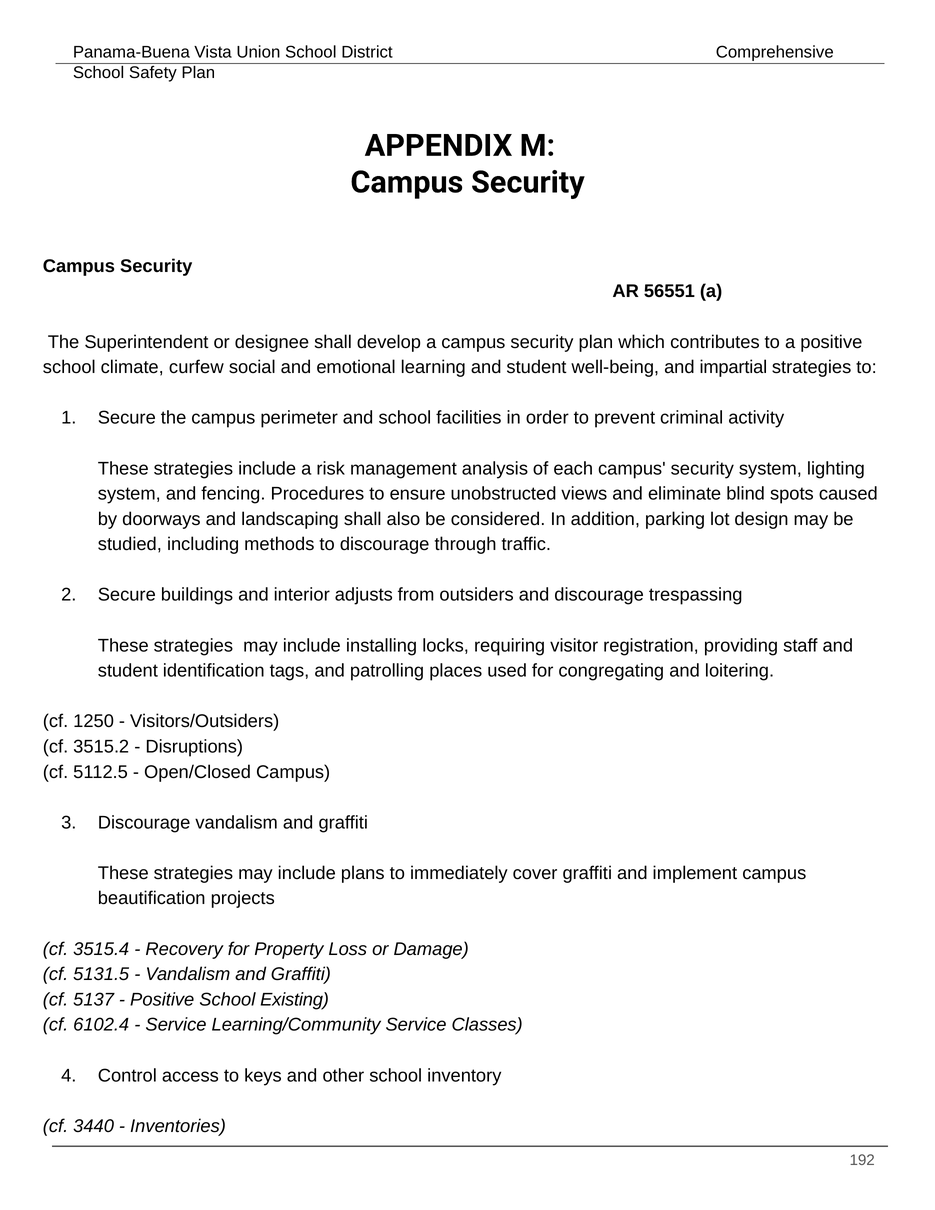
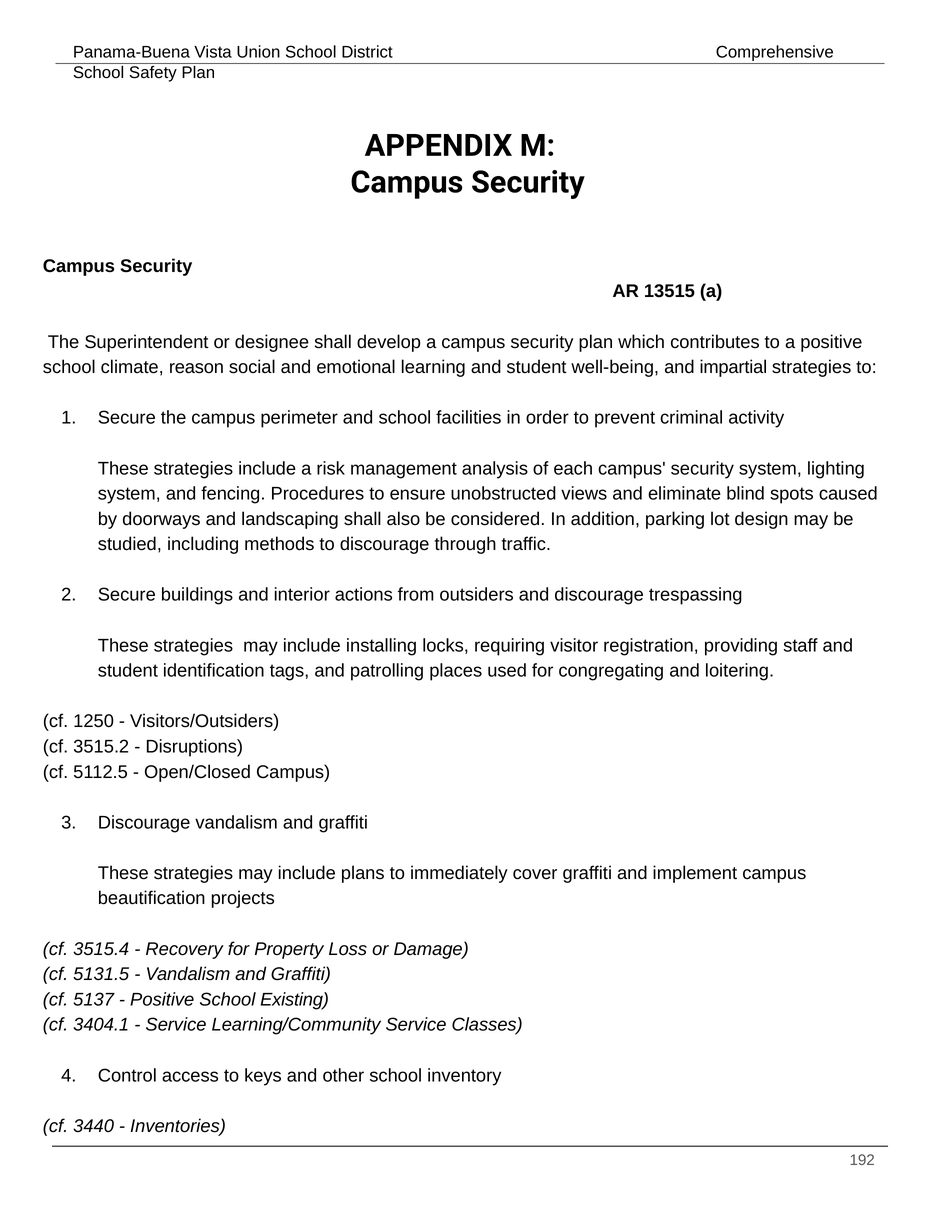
56551: 56551 -> 13515
curfew: curfew -> reason
adjusts: adjusts -> actions
6102.4: 6102.4 -> 3404.1
